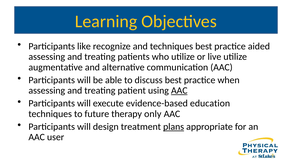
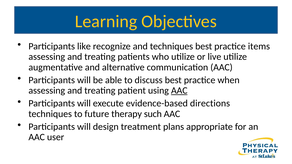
aided: aided -> items
education: education -> directions
only: only -> such
plans underline: present -> none
